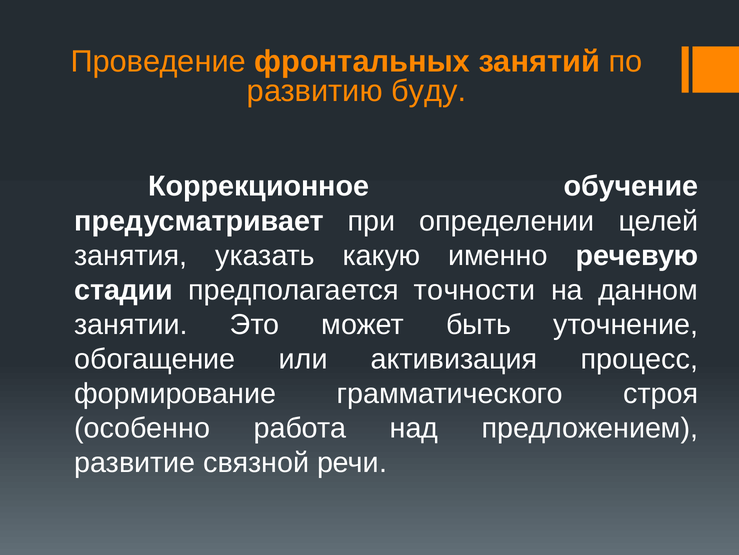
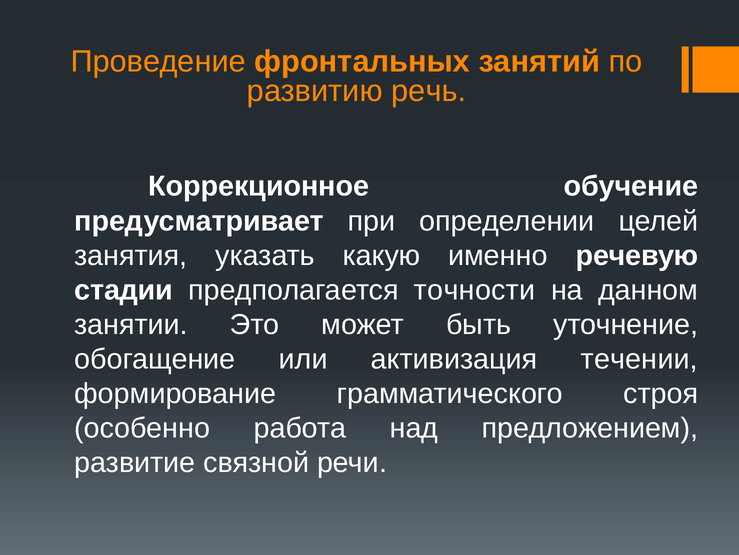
буду: буду -> речь
процесс: процесс -> течении
